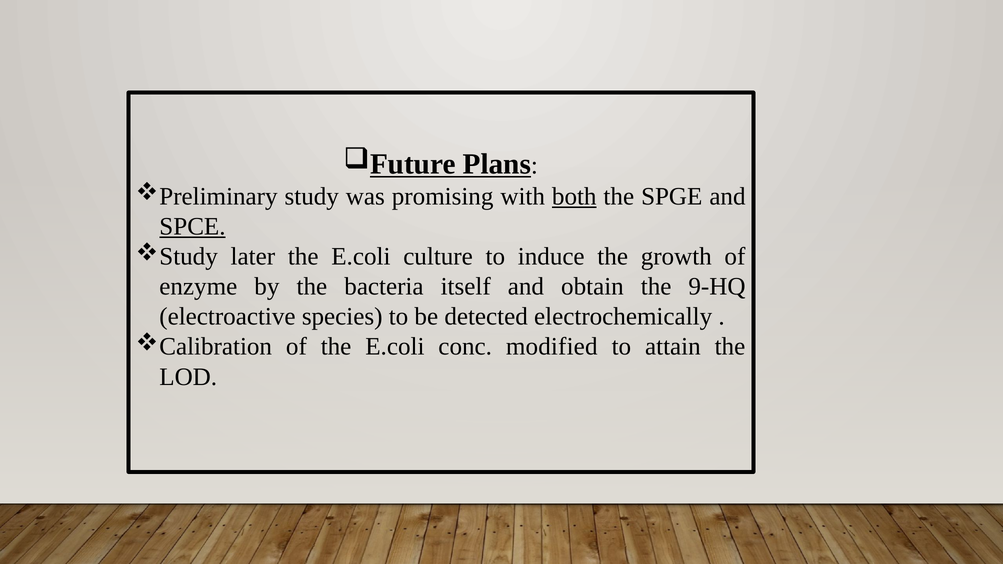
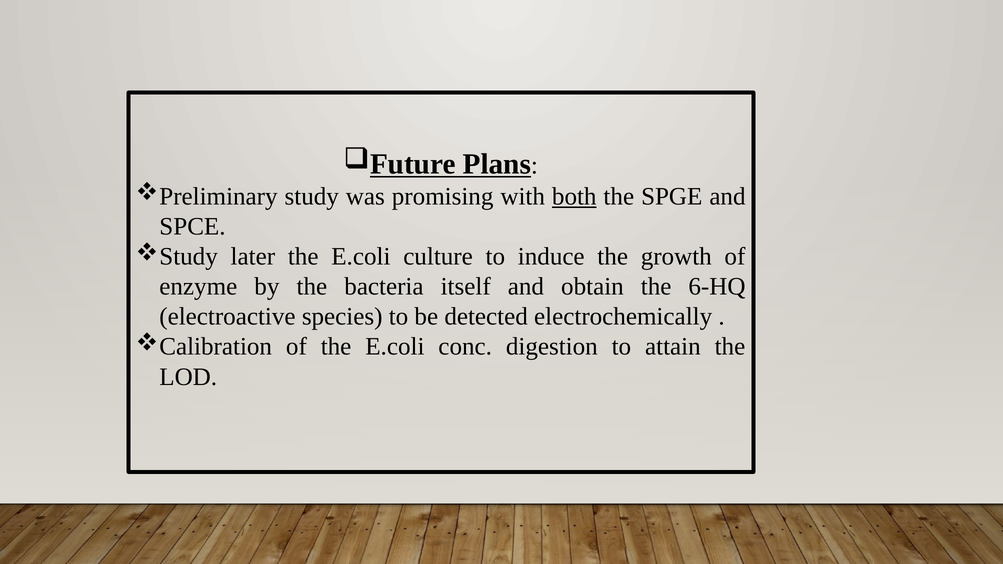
SPCE underline: present -> none
9-HQ: 9-HQ -> 6-HQ
modified: modified -> digestion
